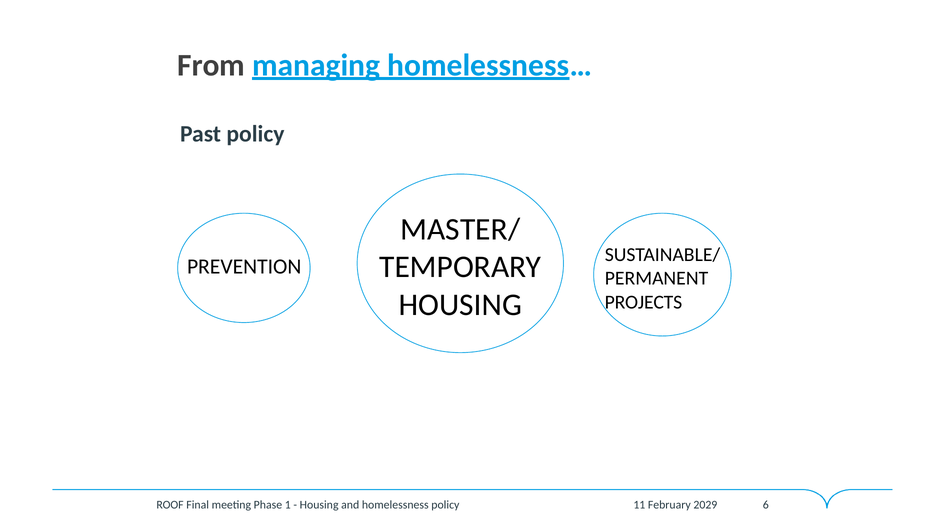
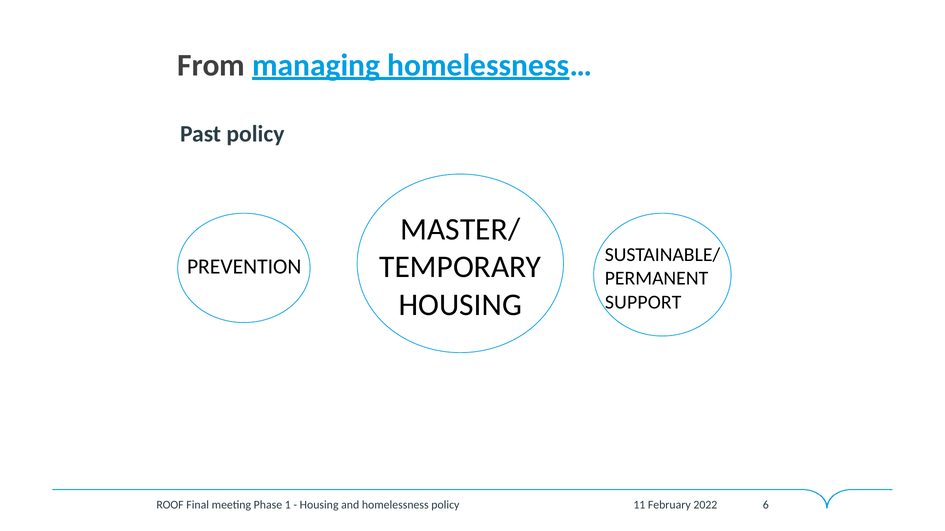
PROJECTS: PROJECTS -> SUPPORT
2029: 2029 -> 2022
